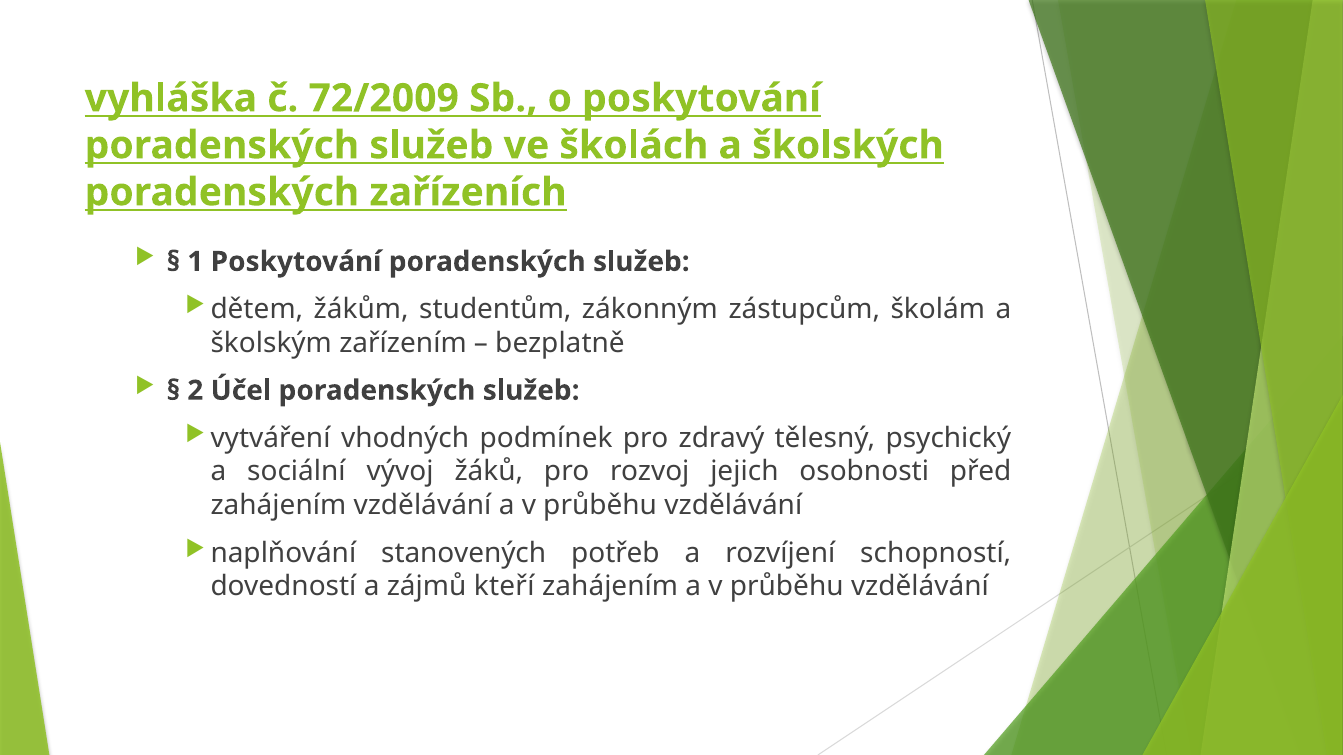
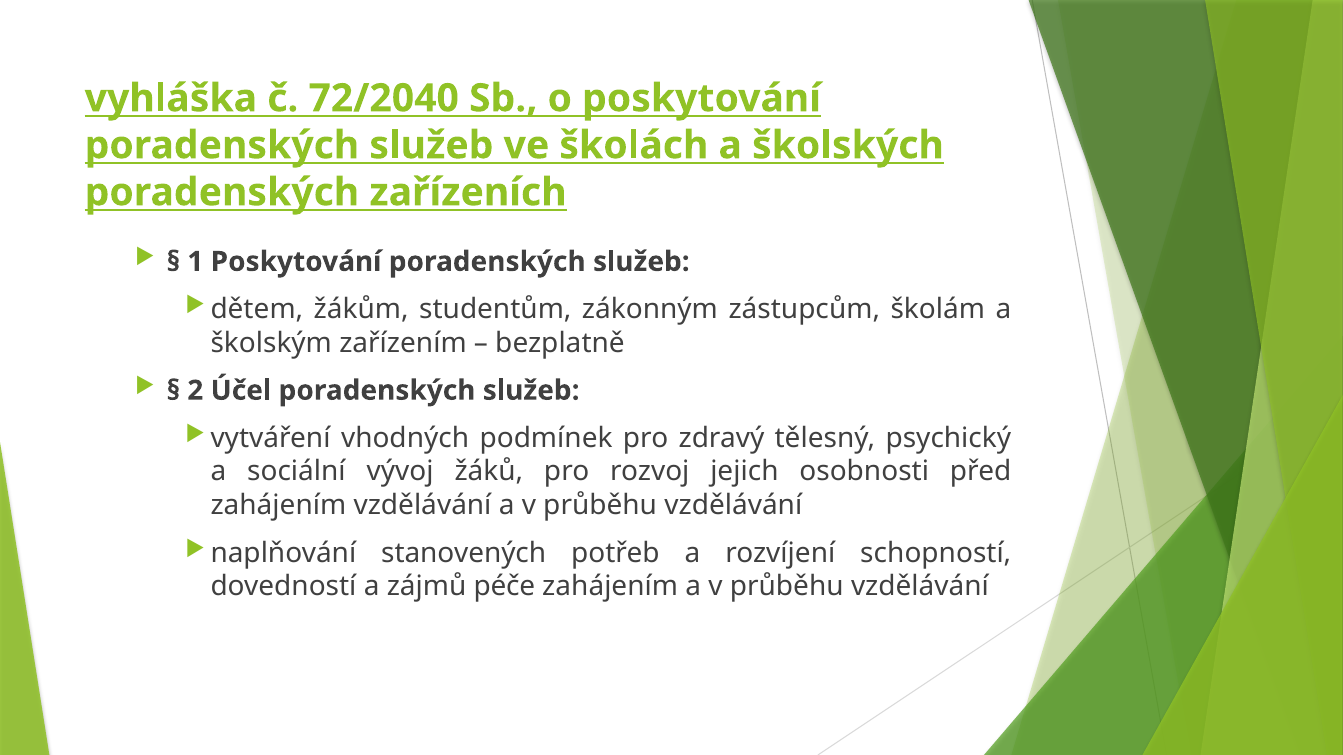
72/2009: 72/2009 -> 72/2040
kteří: kteří -> péče
